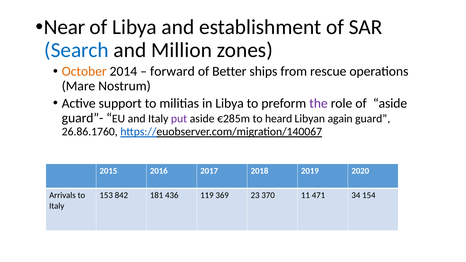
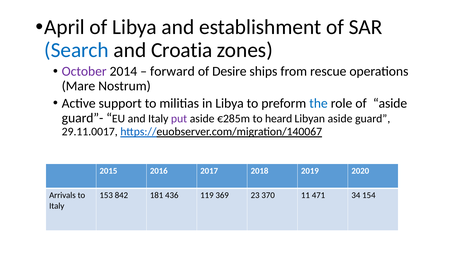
Near: Near -> April
Million: Million -> Croatia
October colour: orange -> purple
Better: Better -> Desire
the colour: purple -> blue
Libyan again: again -> aside
26.86.1760: 26.86.1760 -> 29.11.0017
